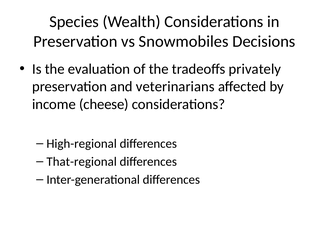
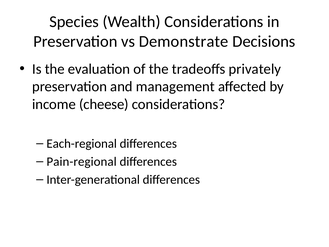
Snowmobiles: Snowmobiles -> Demonstrate
veterinarians: veterinarians -> management
High-regional: High-regional -> Each-regional
That-regional: That-regional -> Pain-regional
